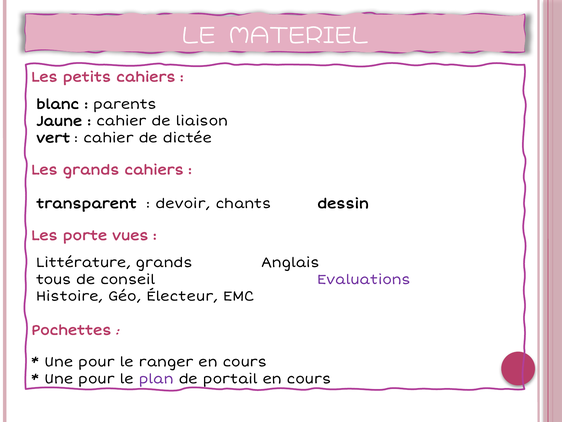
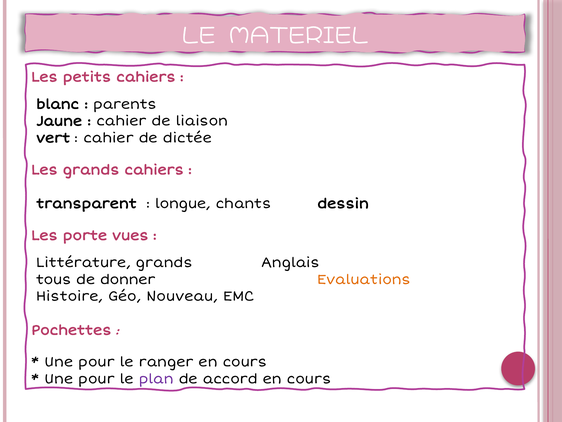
devoir: devoir -> longue
conseil: conseil -> donner
Evaluations colour: purple -> orange
Électeur: Électeur -> Nouveau
portail: portail -> accord
